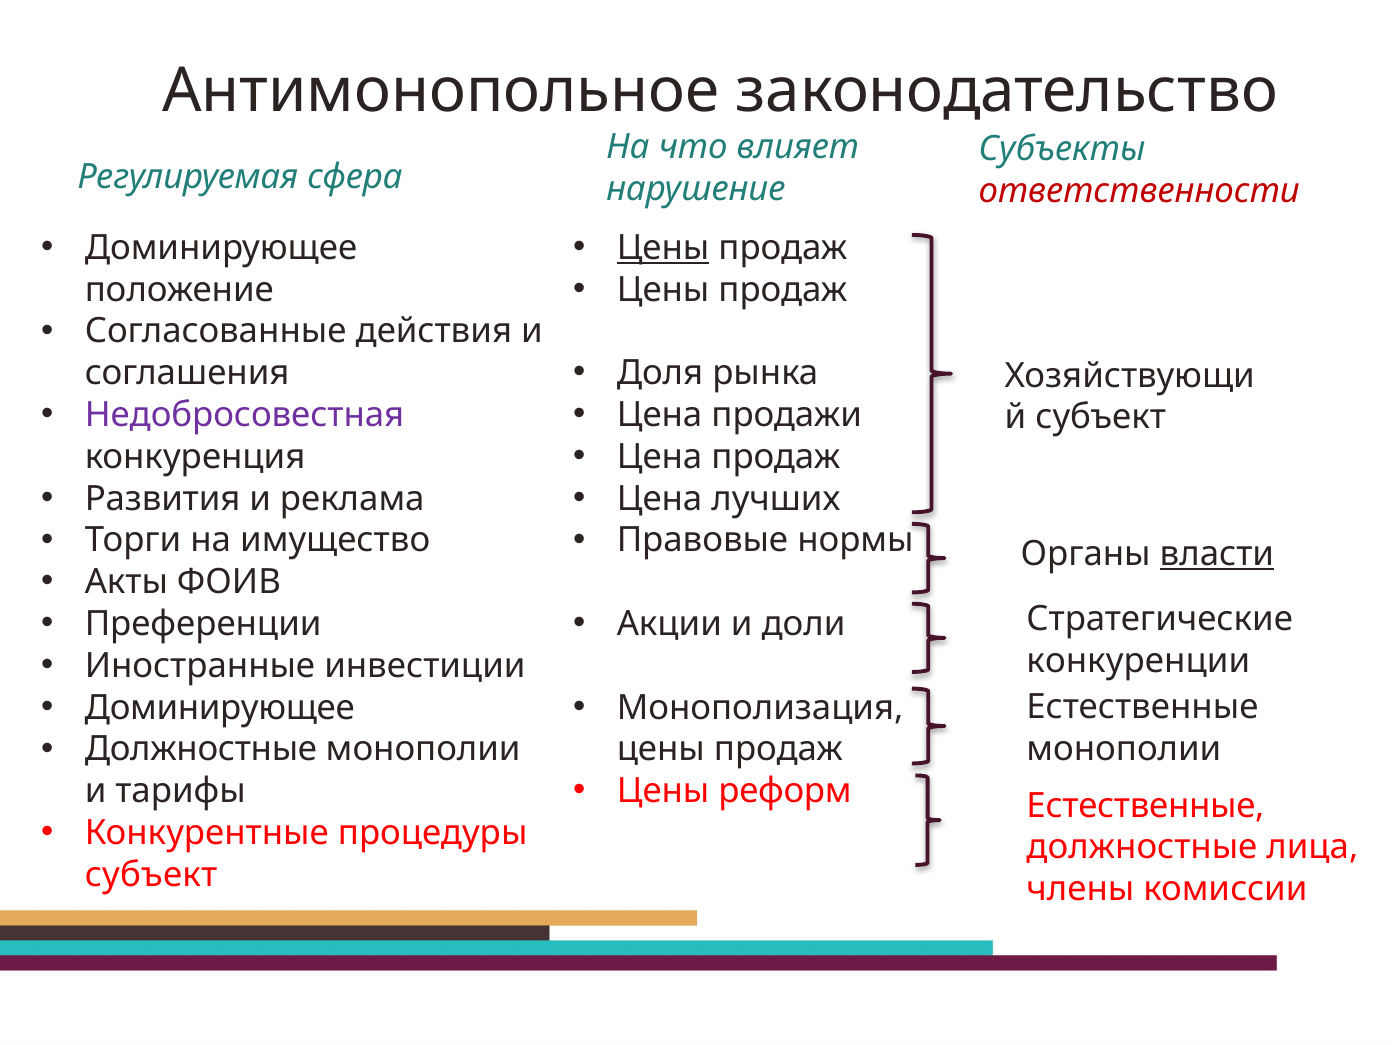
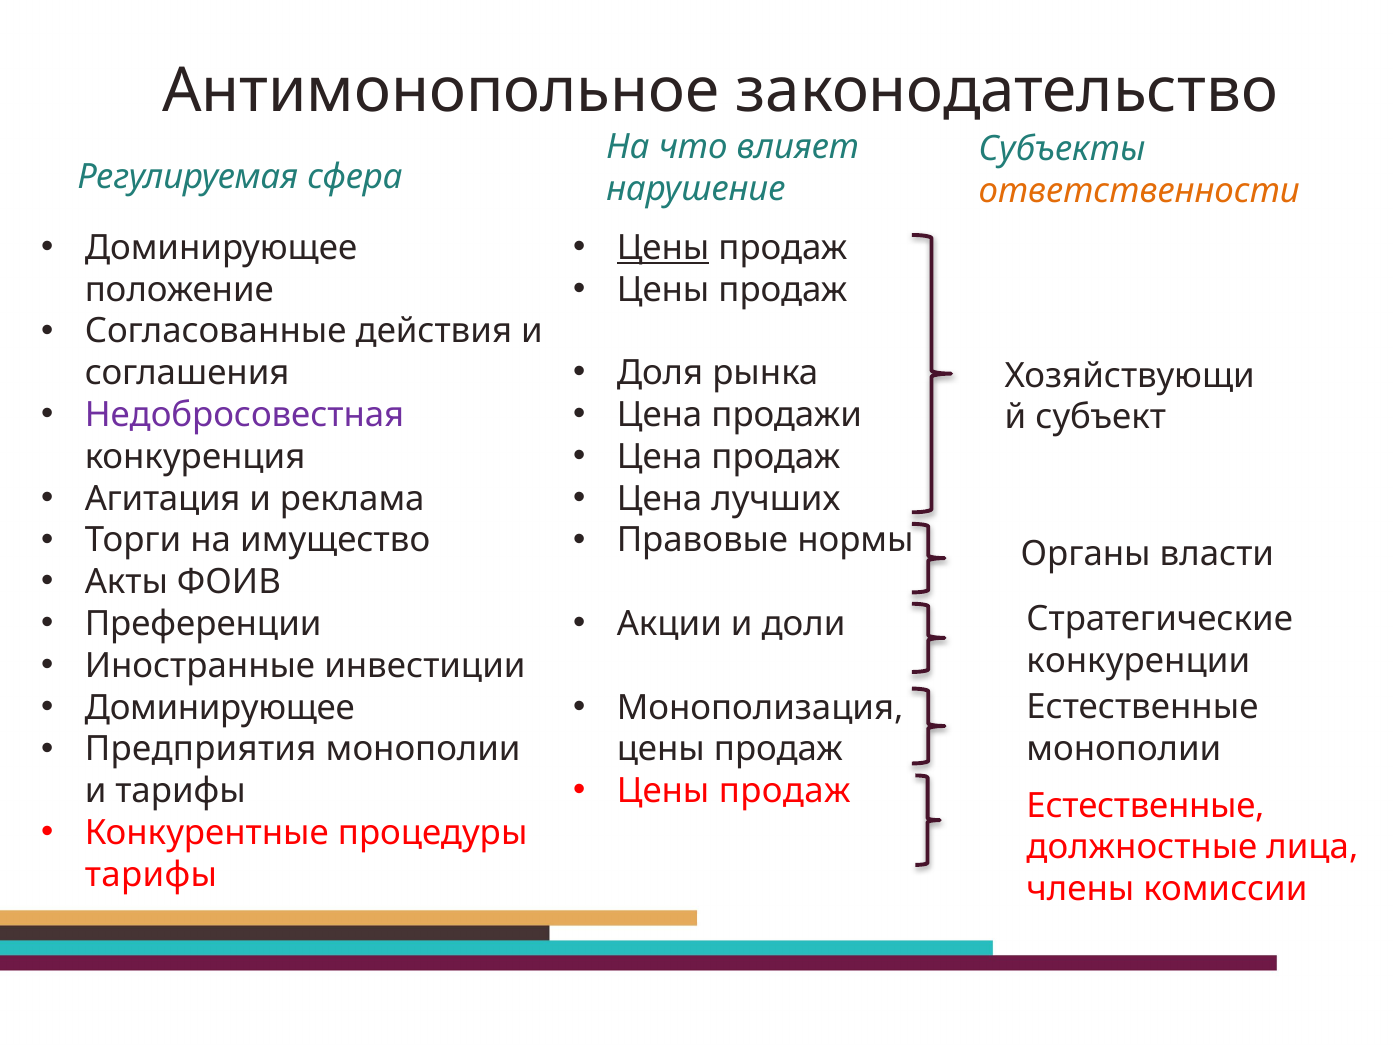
ответственности colour: red -> orange
Развития: Развития -> Агитация
власти underline: present -> none
Должностные at (201, 749): Должностные -> Предприятия
реформ at (785, 791): реформ -> продаж
субъект at (151, 875): субъект -> тарифы
